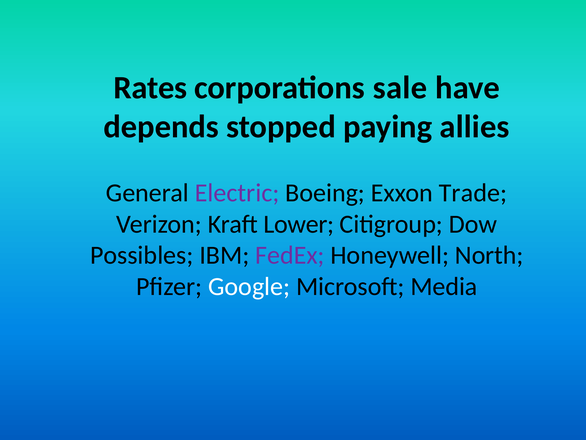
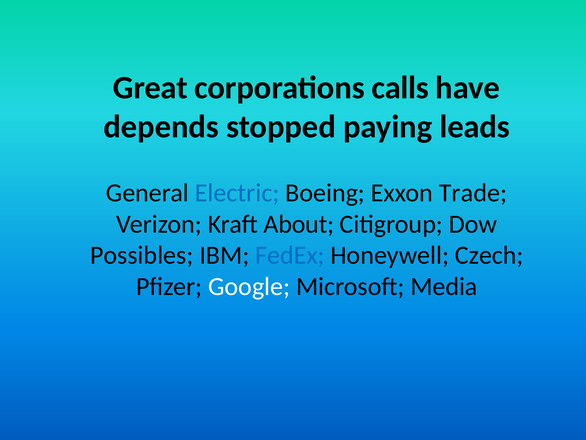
Rates: Rates -> Great
sale: sale -> calls
allies: allies -> leads
Electric colour: purple -> blue
Lower: Lower -> About
FedEx colour: purple -> blue
North: North -> Czech
